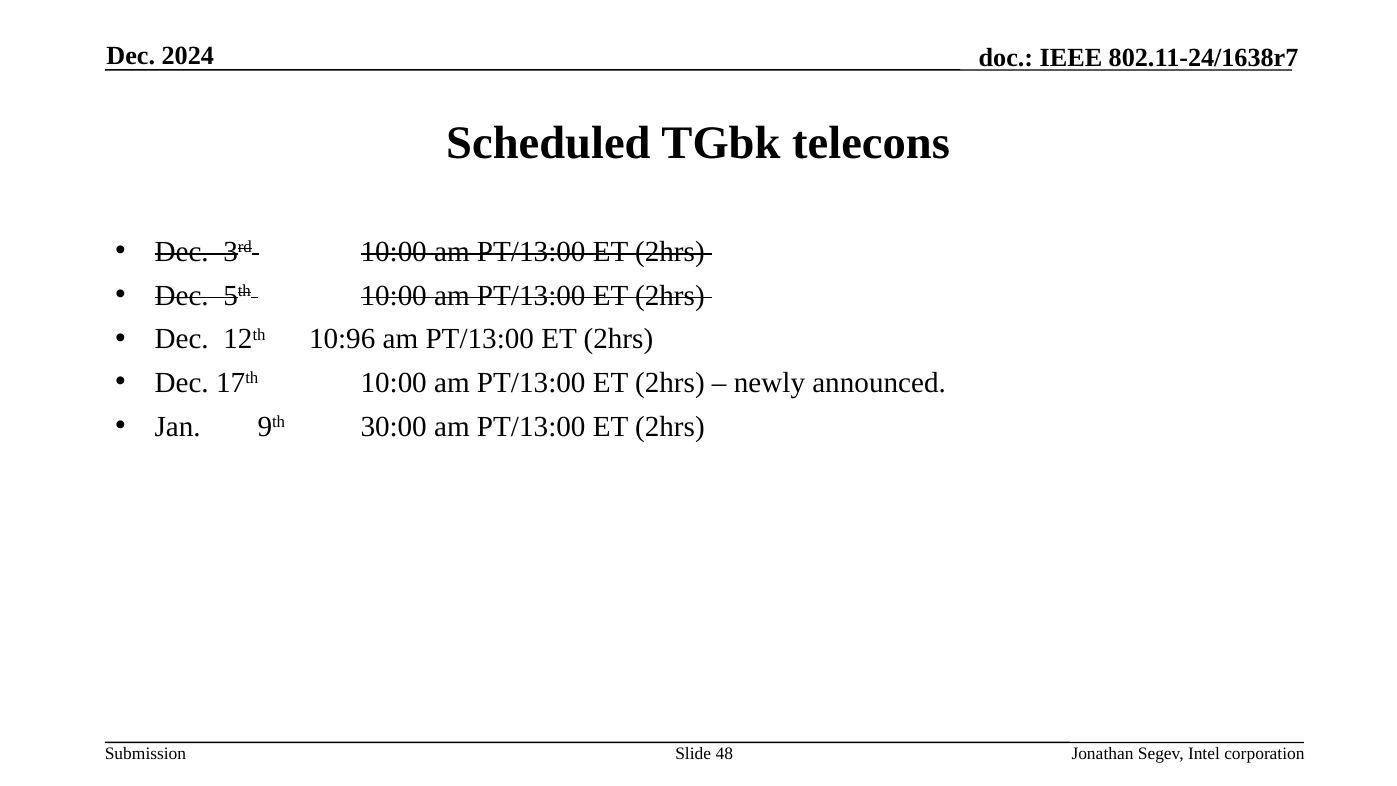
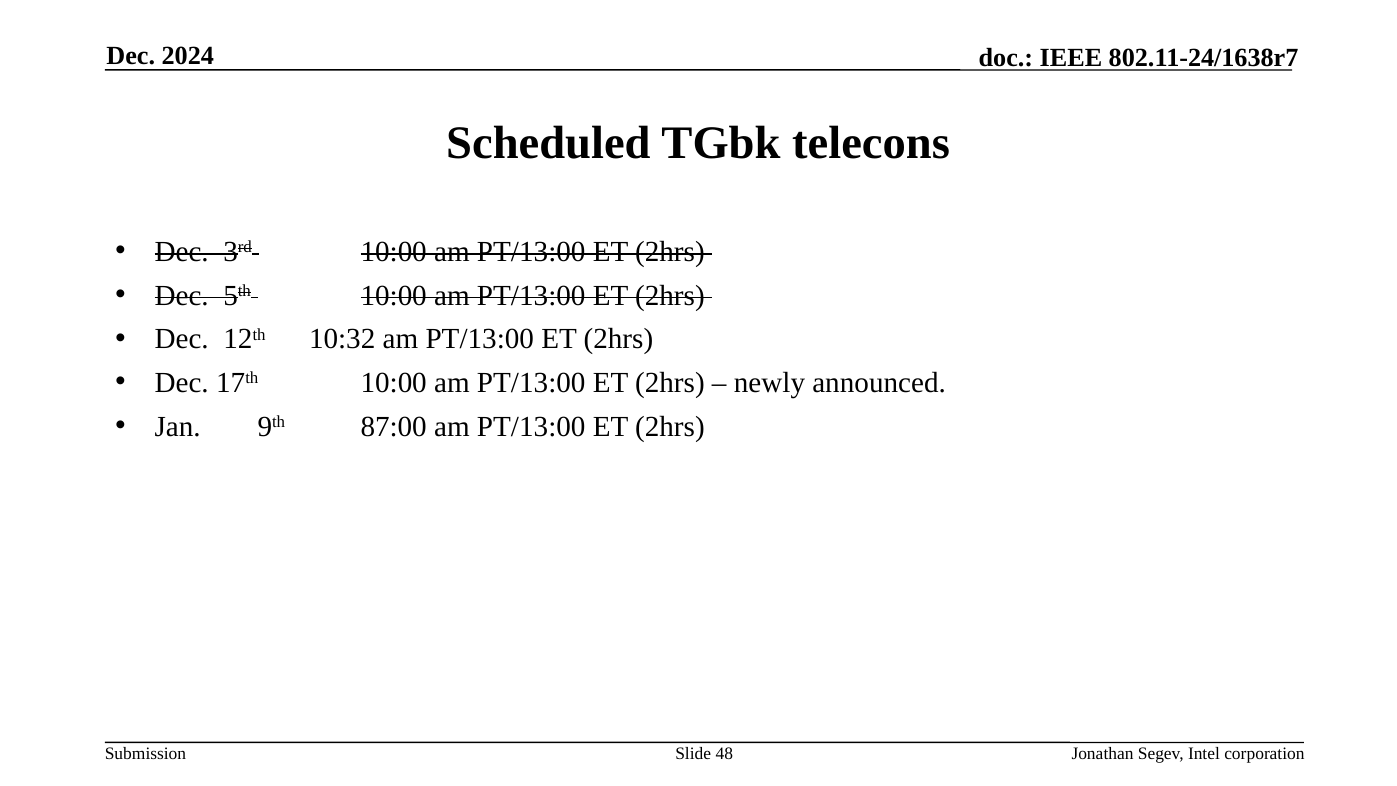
10:96: 10:96 -> 10:32
30:00: 30:00 -> 87:00
